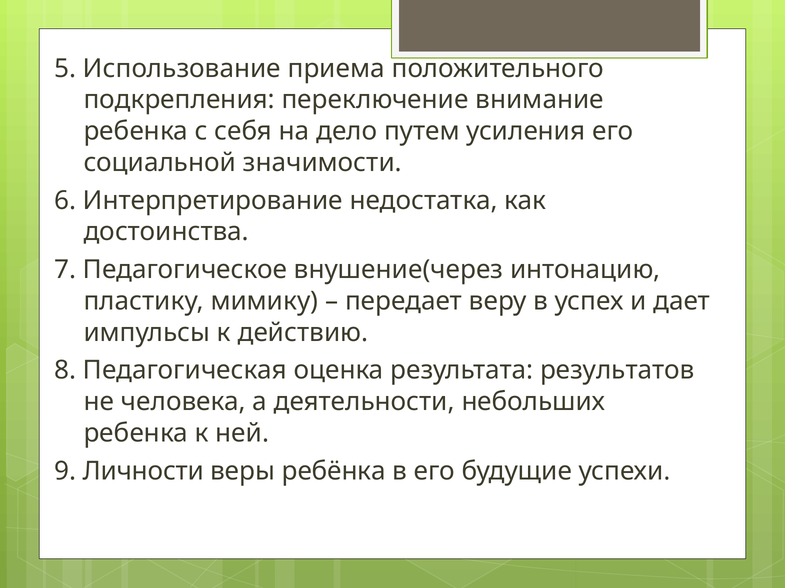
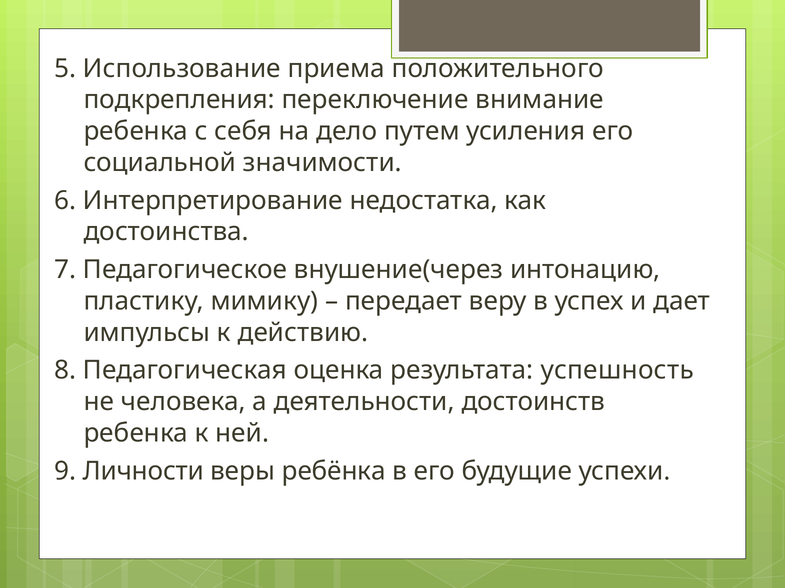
результатов: результатов -> успешность
небольших: небольших -> достоинств
